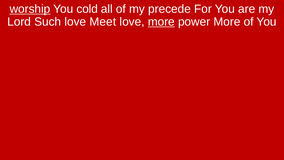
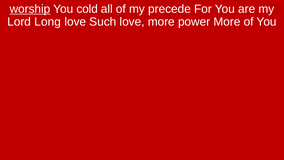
Such: Such -> Long
Meet: Meet -> Such
more at (161, 22) underline: present -> none
